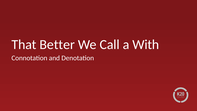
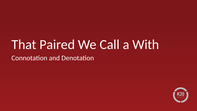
Better: Better -> Paired
